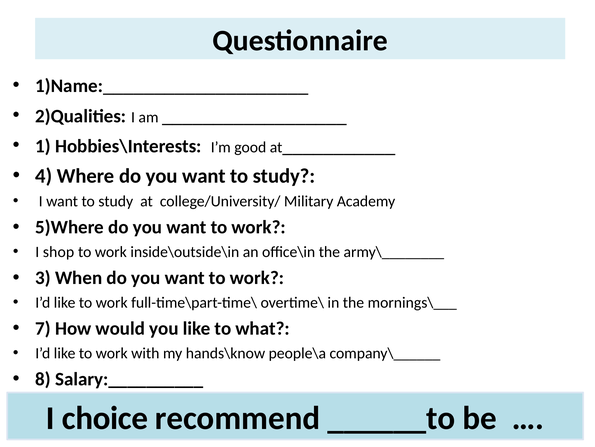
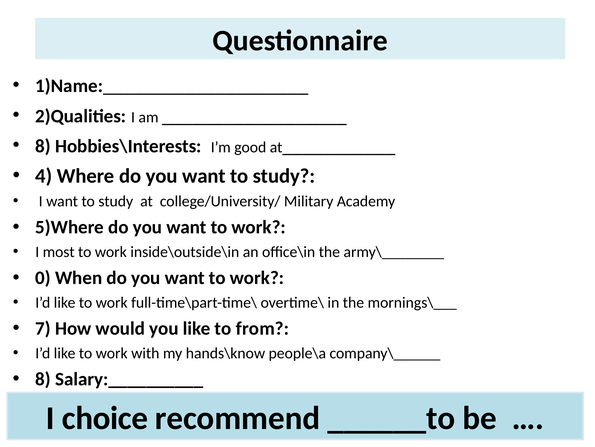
1 at (43, 146): 1 -> 8
shop: shop -> most
3: 3 -> 0
what: what -> from
